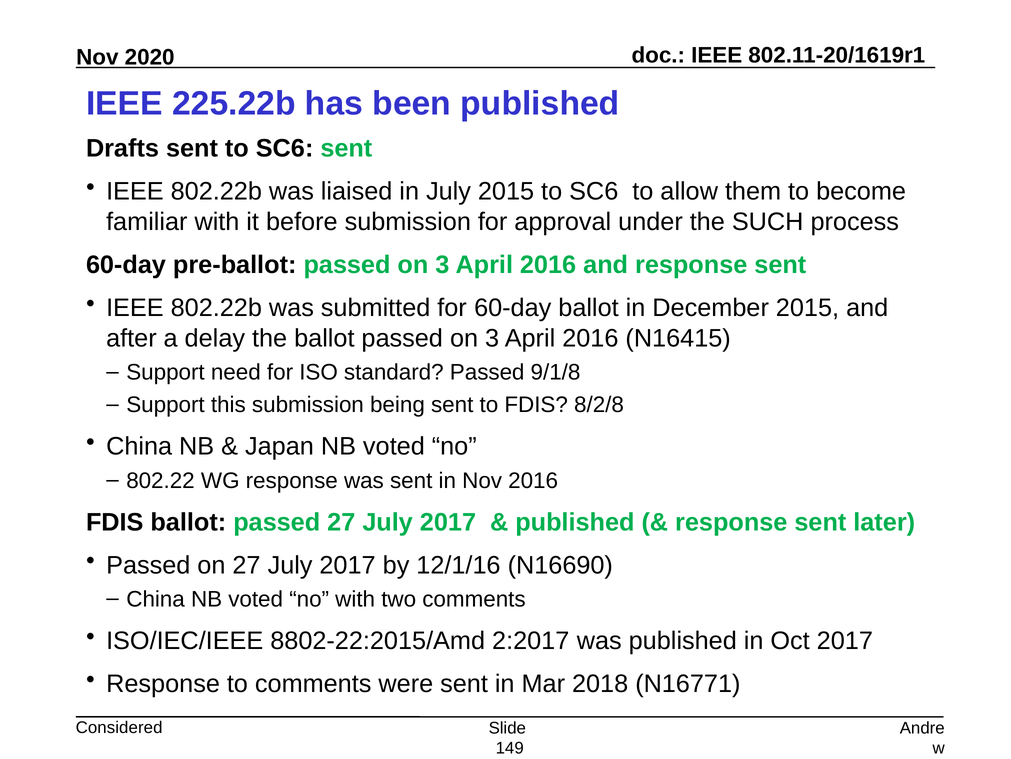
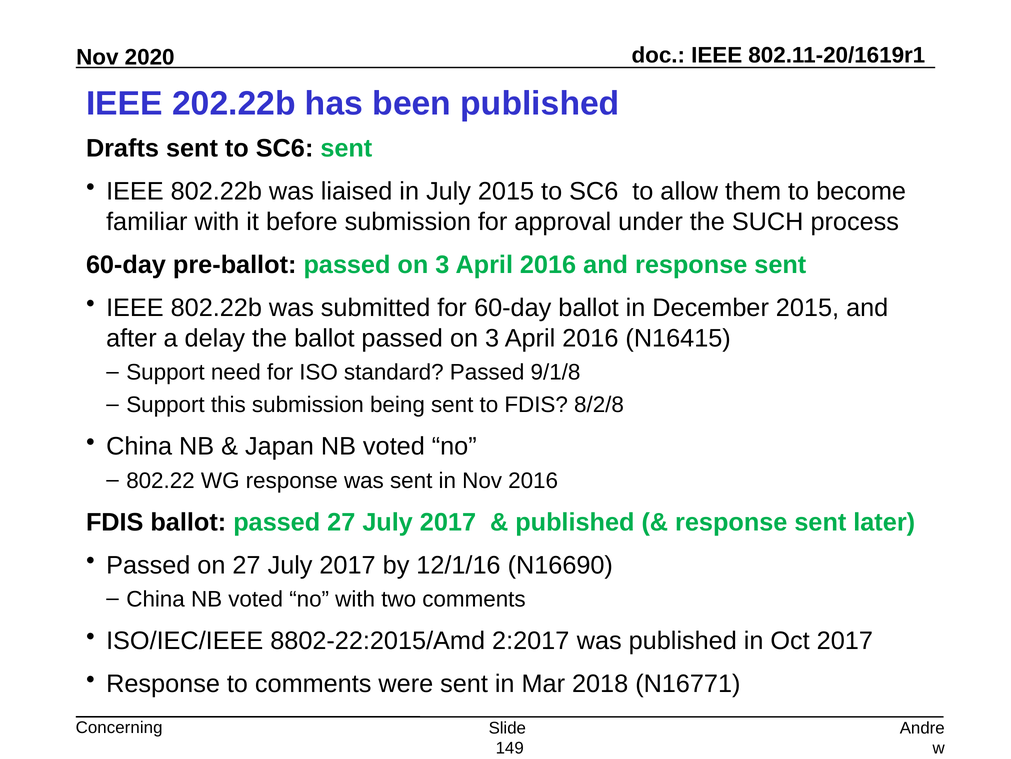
225.22b: 225.22b -> 202.22b
Considered: Considered -> Concerning
